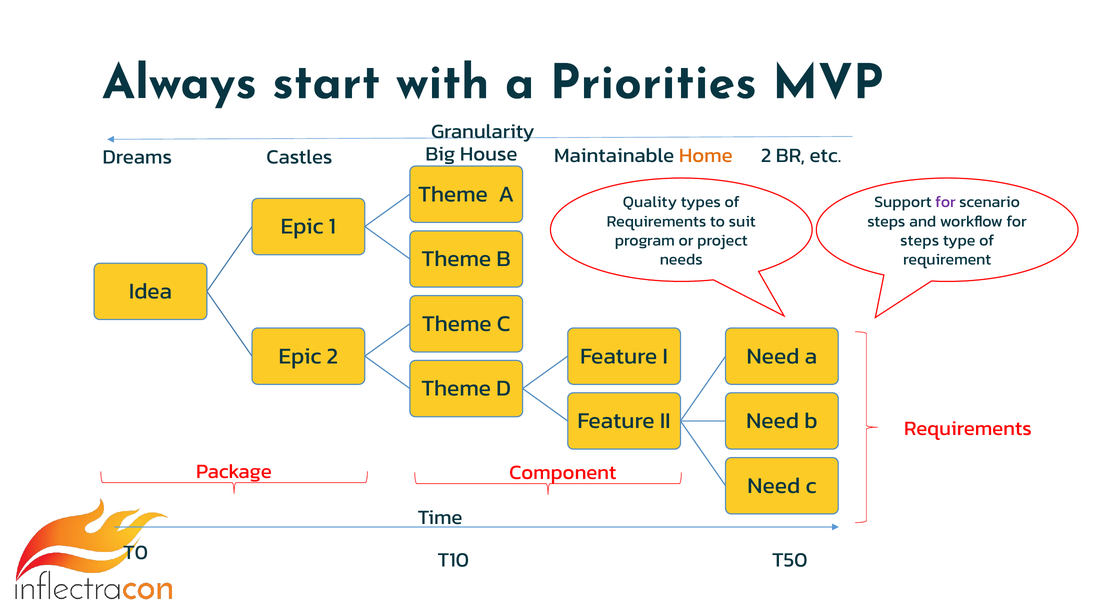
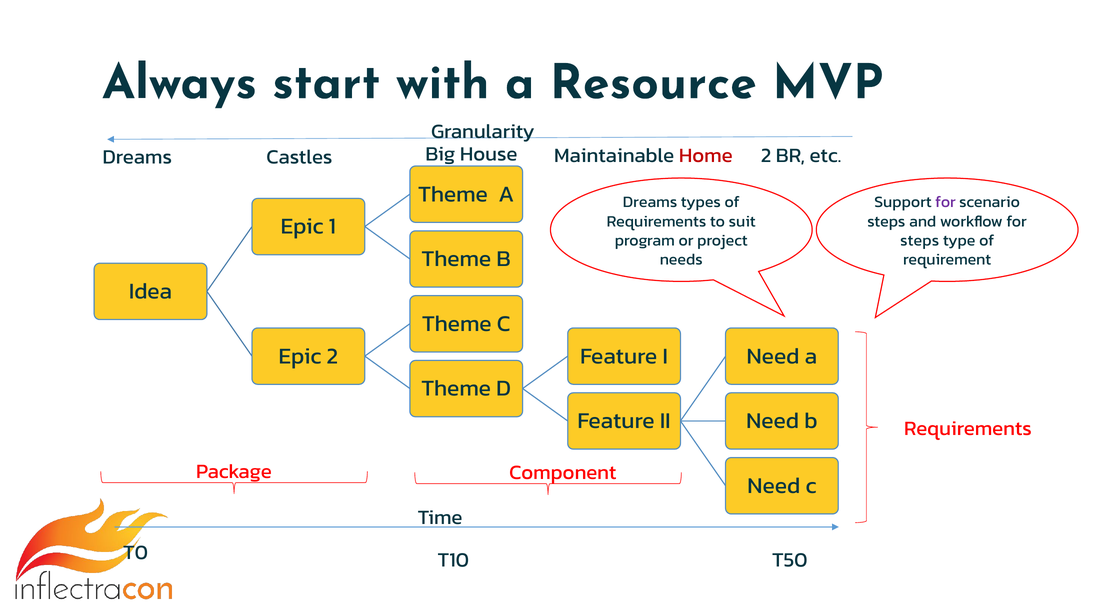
Priorities: Priorities -> Resource
Home colour: orange -> red
Quality at (650, 202): Quality -> Dreams
